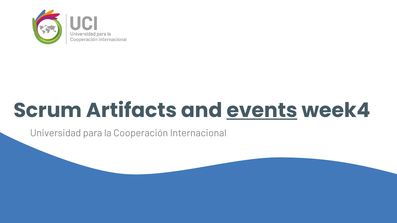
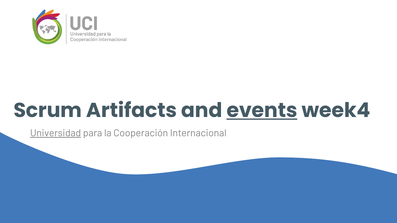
Universidad underline: none -> present
